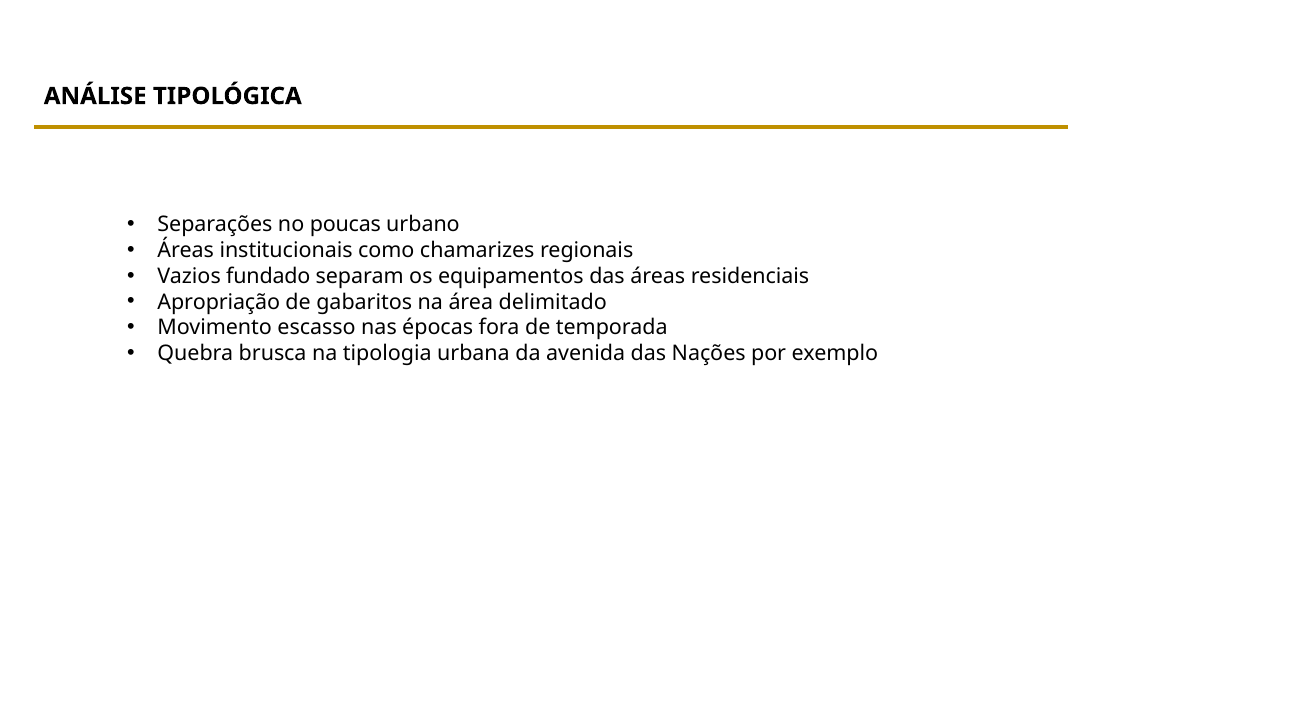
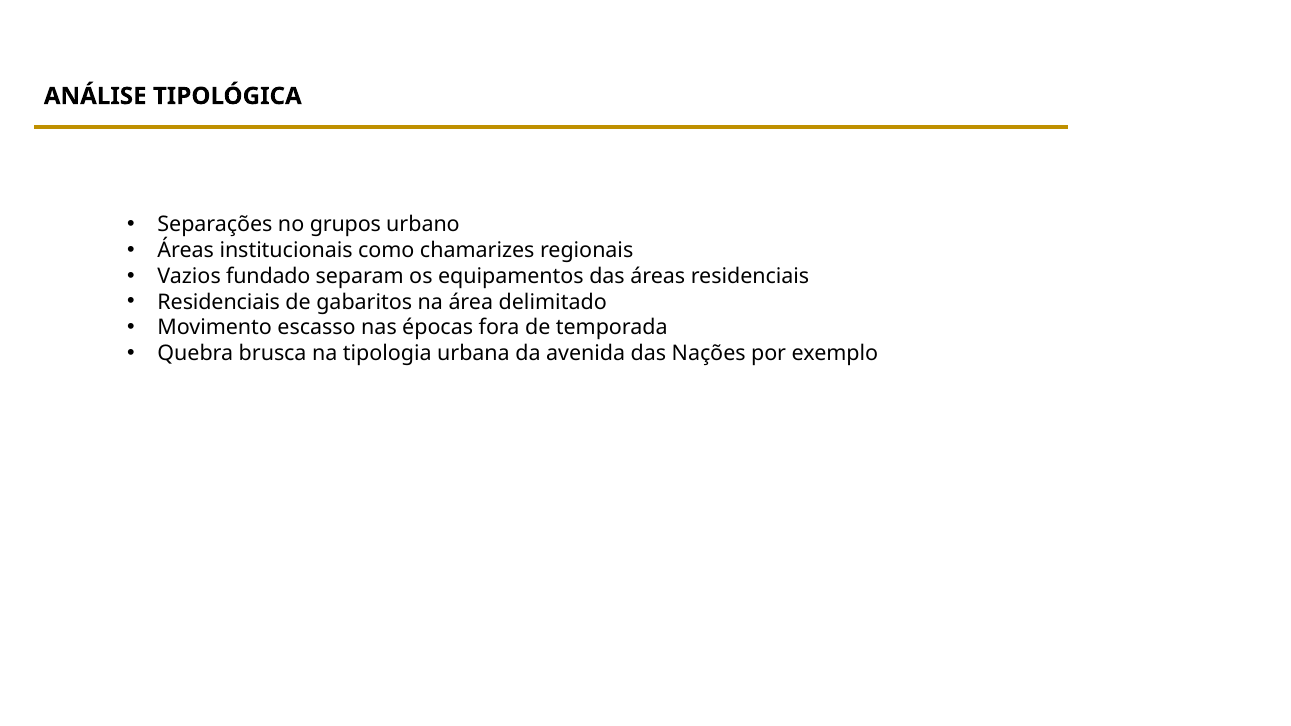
poucas: poucas -> grupos
Apropriação at (219, 302): Apropriação -> Residenciais
